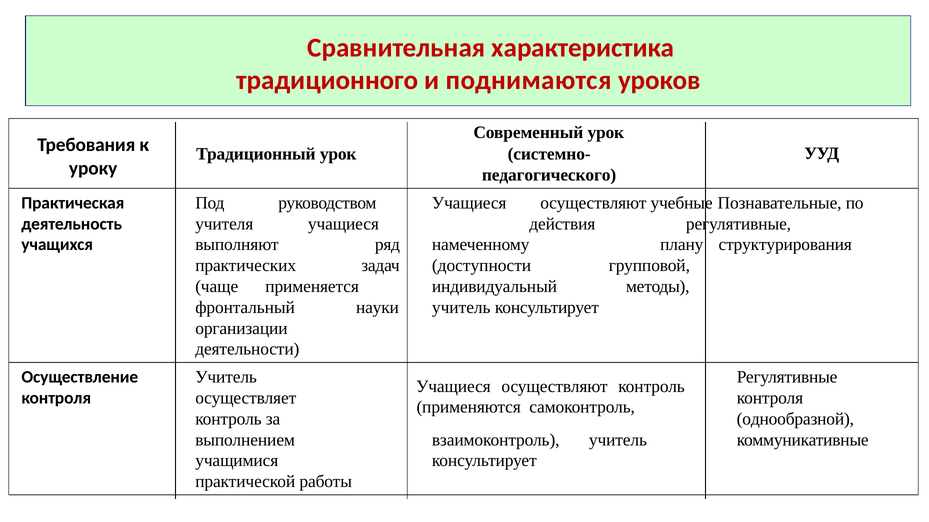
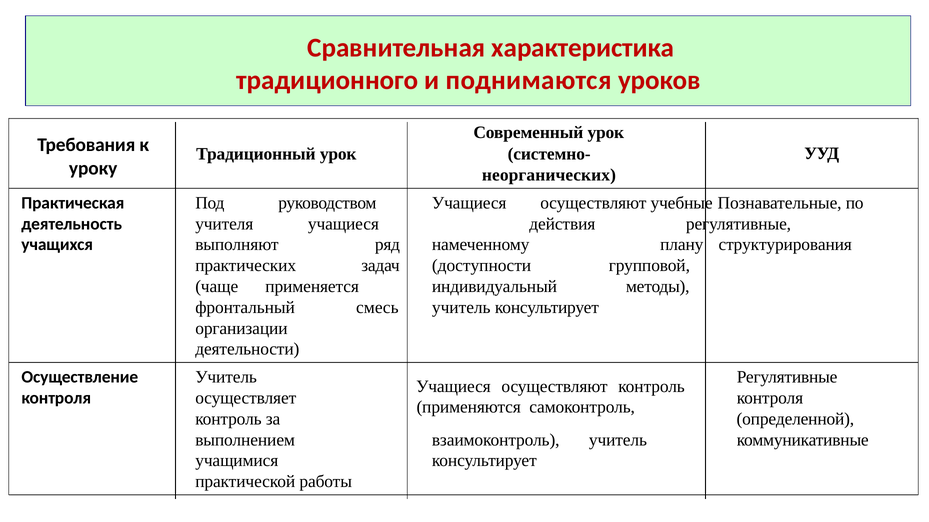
педагогического: педагогического -> неорганических
науки: науки -> смесь
однообразной: однообразной -> определенной
